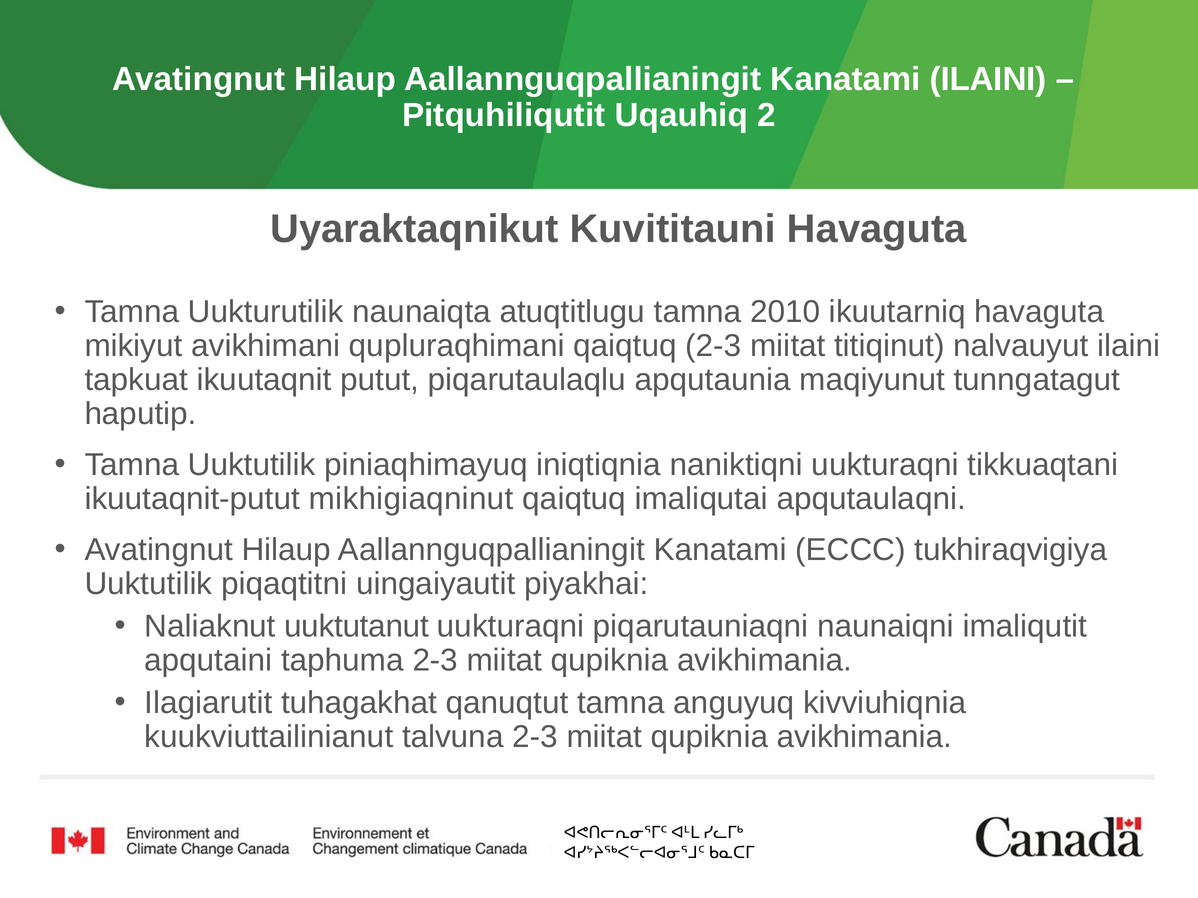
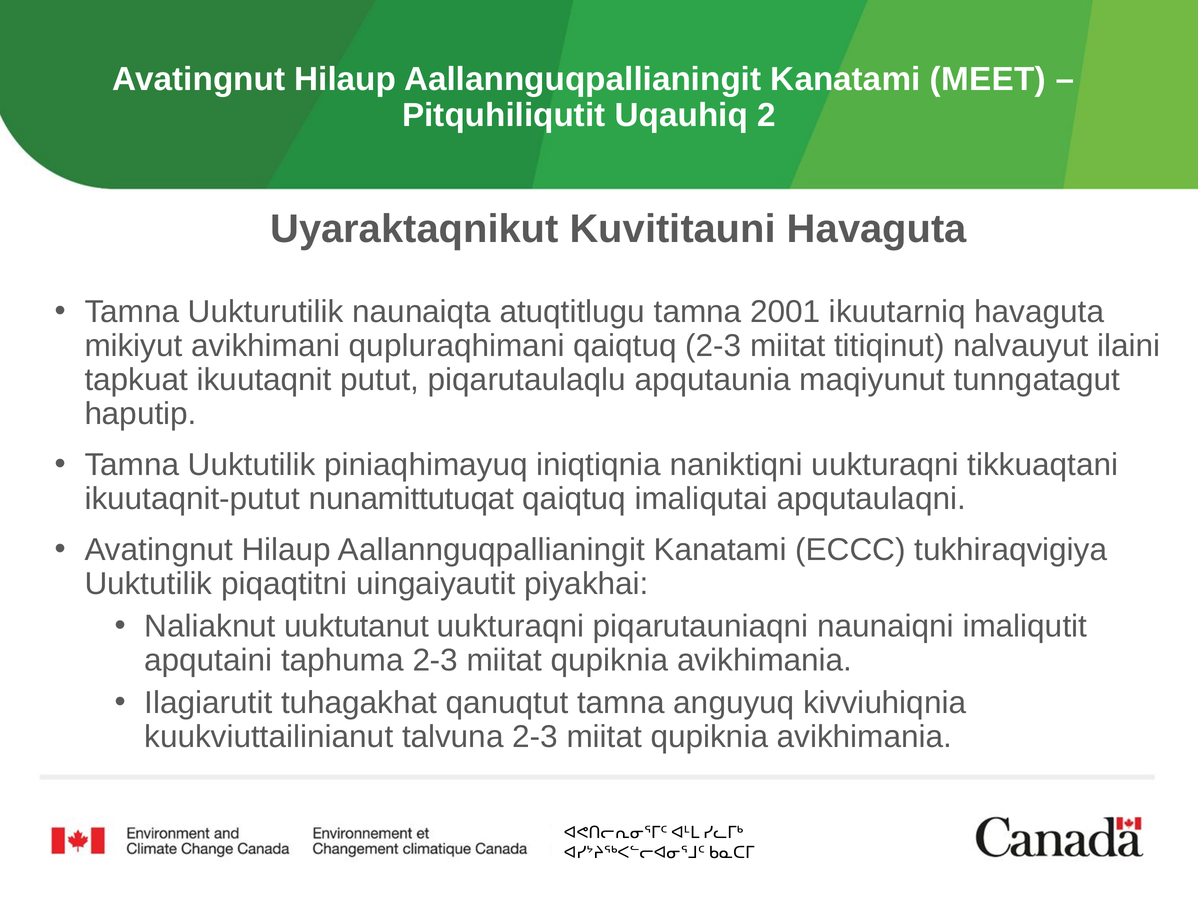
Kanatami ILAINI: ILAINI -> MEET
2010: 2010 -> 2001
mikhigiaqninut: mikhigiaqninut -> nunamittutuqat
